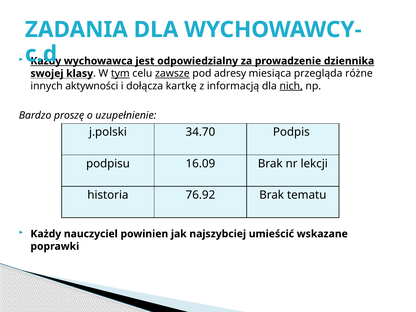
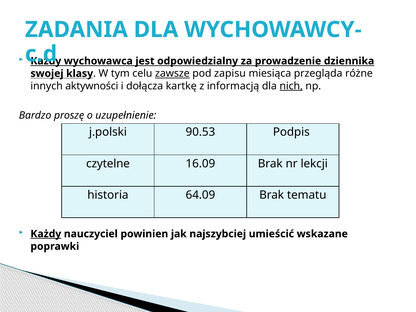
tym underline: present -> none
adresy: adresy -> zapisu
34.70: 34.70 -> 90.53
podpisu: podpisu -> czytelne
76.92: 76.92 -> 64.09
Każdy at (46, 234) underline: none -> present
